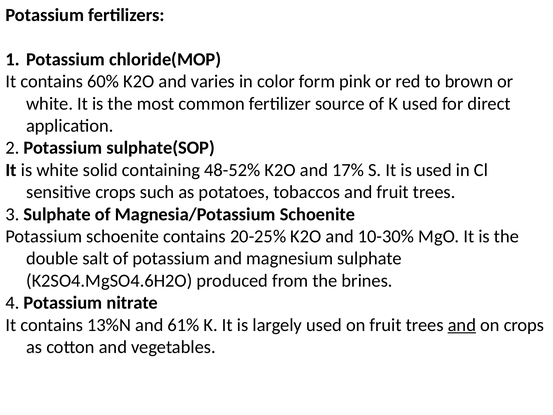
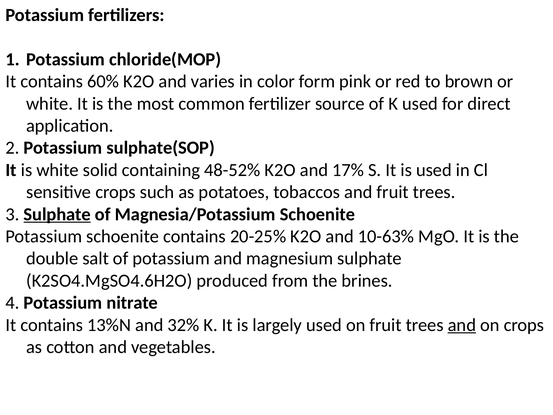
Sulphate at (57, 214) underline: none -> present
10-30%: 10-30% -> 10-63%
61%: 61% -> 32%
